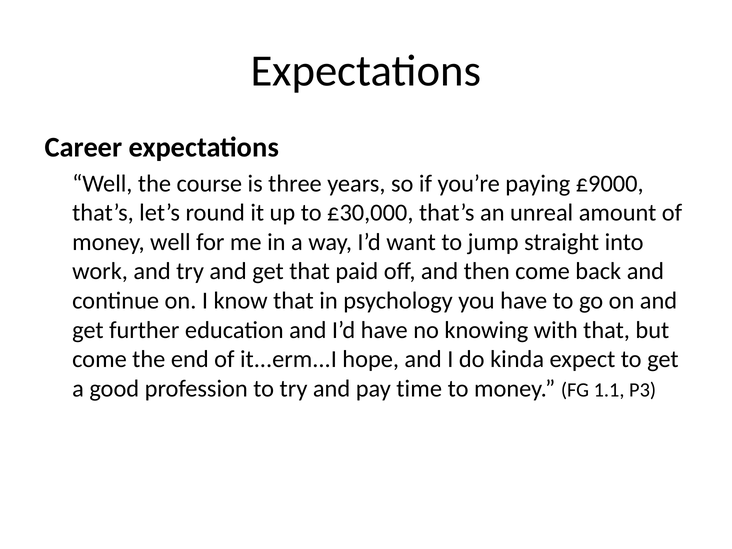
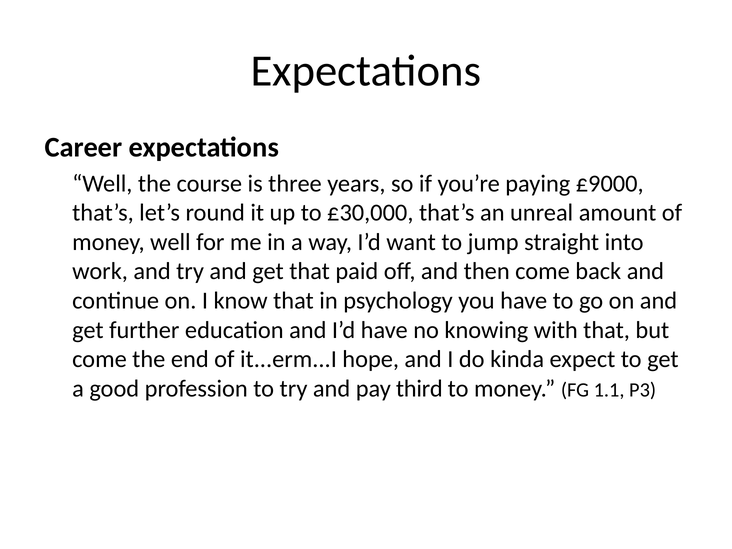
time: time -> third
